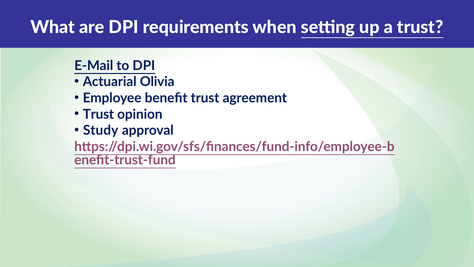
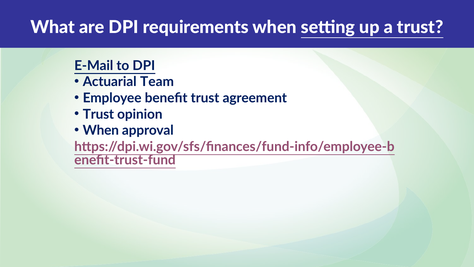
Olivia: Olivia -> Team
Study at (101, 130): Study -> When
